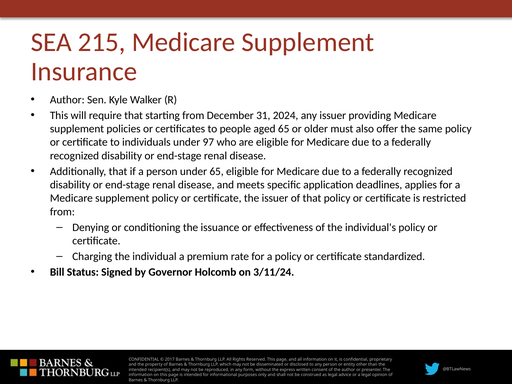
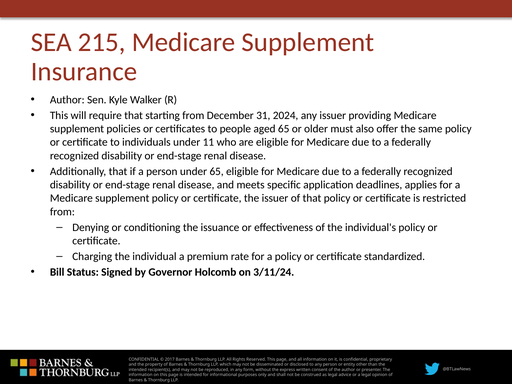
97: 97 -> 11
